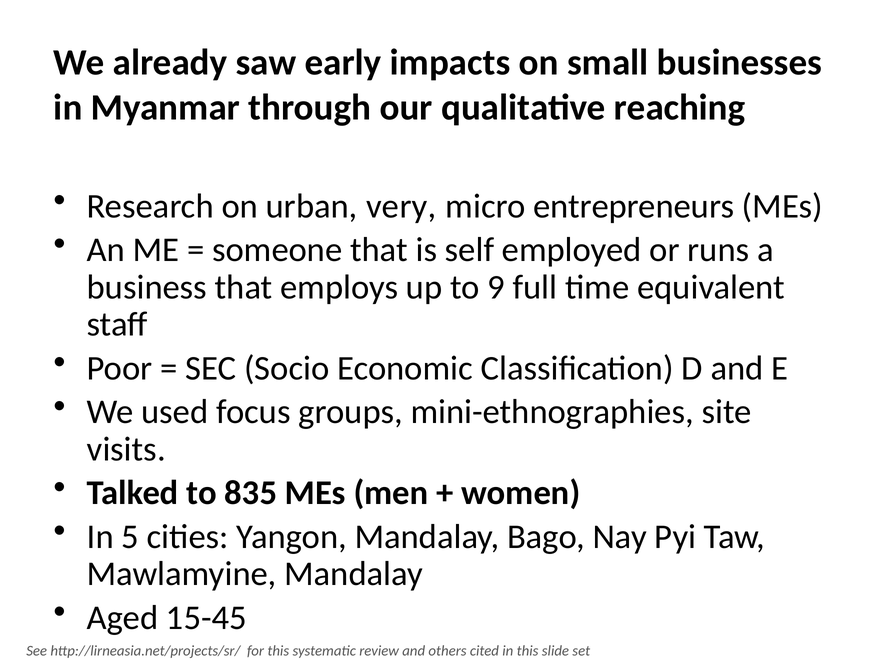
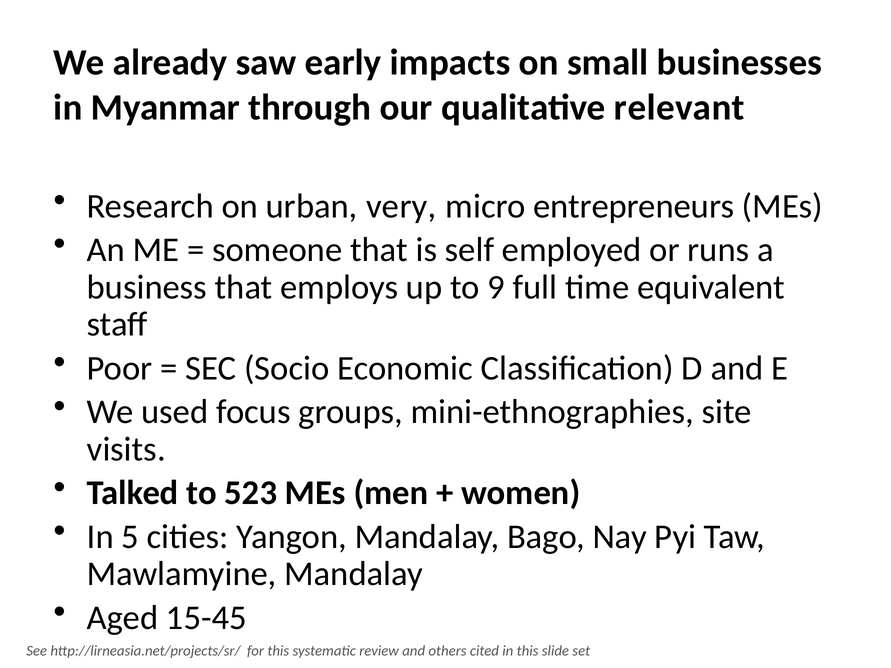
reaching: reaching -> relevant
835: 835 -> 523
